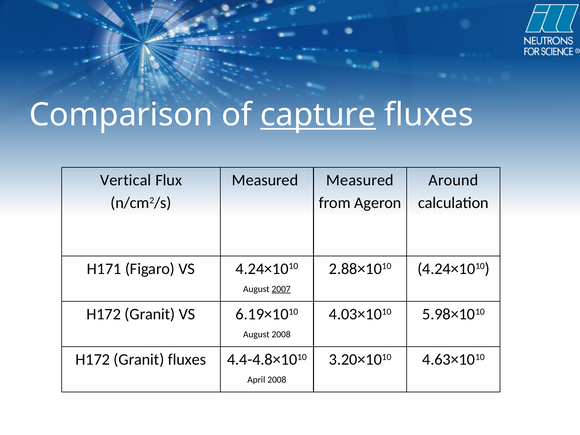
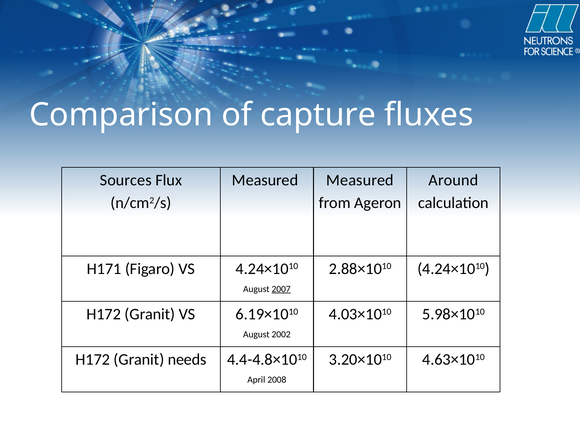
capture underline: present -> none
Vertical: Vertical -> Sources
August 2008: 2008 -> 2002
Granit fluxes: fluxes -> needs
